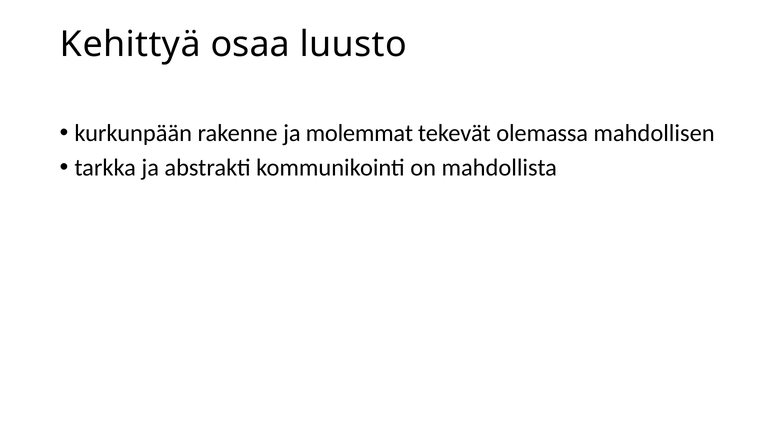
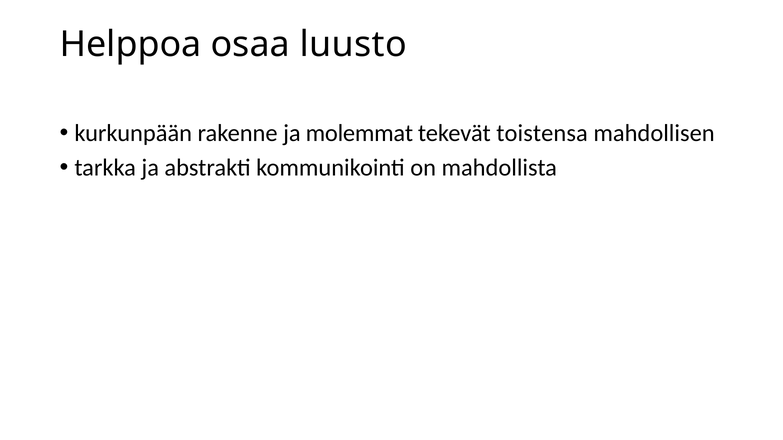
Kehittyä: Kehittyä -> Helppoa
olemassa: olemassa -> toistensa
